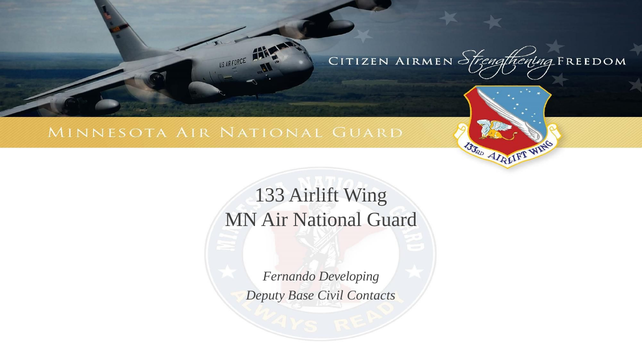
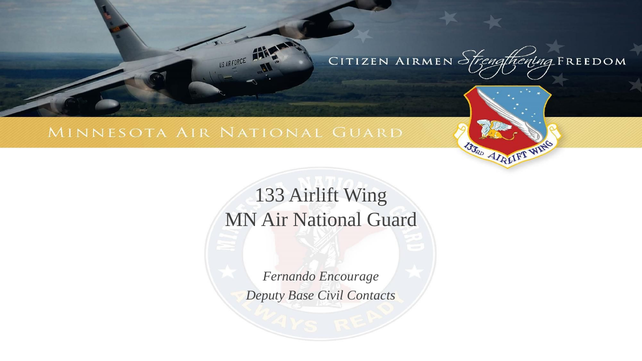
Developing: Developing -> Encourage
